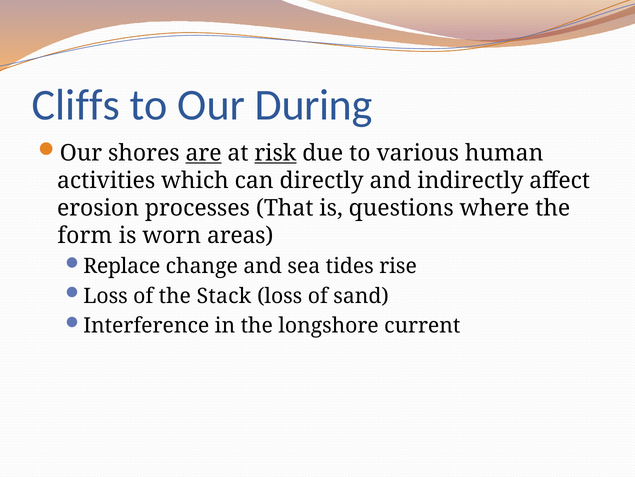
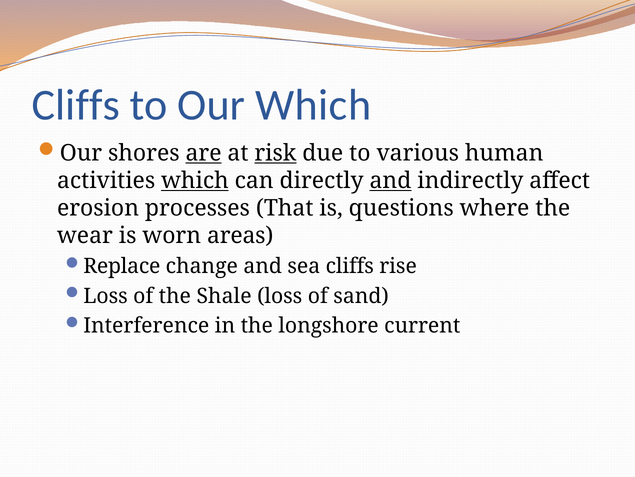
Our During: During -> Which
which at (195, 180) underline: none -> present
and at (390, 180) underline: none -> present
form: form -> wear
sea tides: tides -> cliffs
Stack: Stack -> Shale
